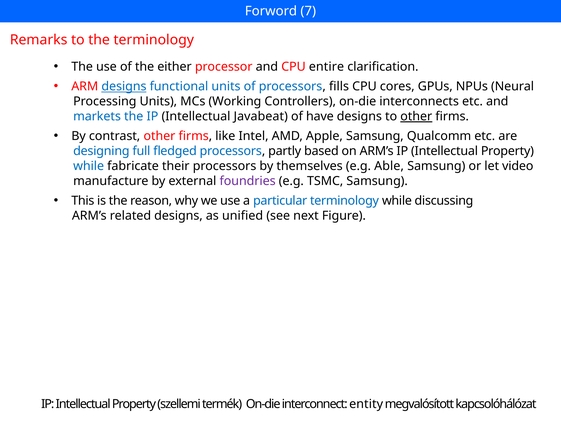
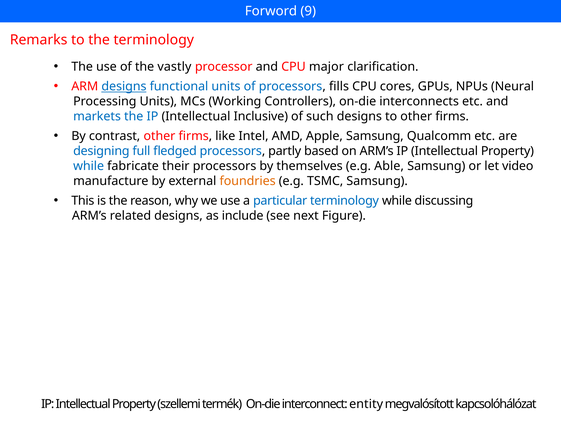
7: 7 -> 9
either: either -> vastly
entire: entire -> major
Javabeat: Javabeat -> Inclusive
have: have -> such
other at (416, 116) underline: present -> none
foundries colour: purple -> orange
unified: unified -> include
